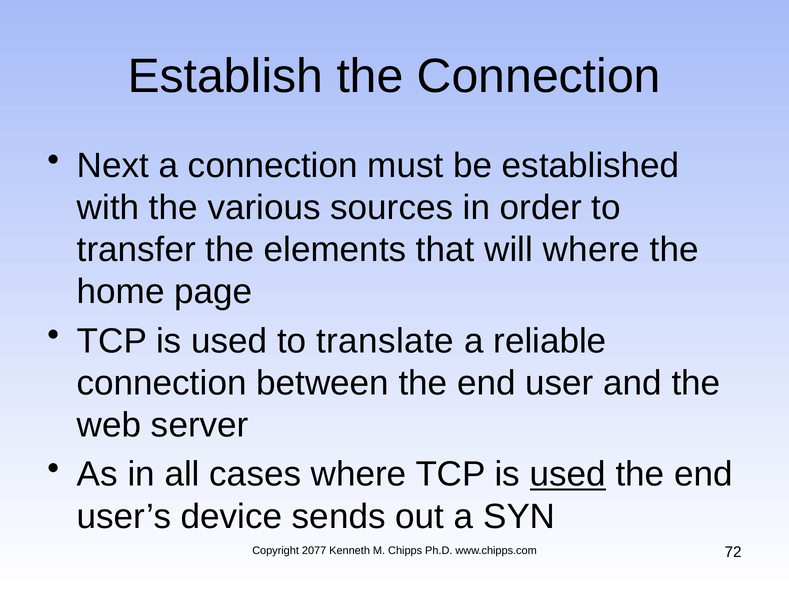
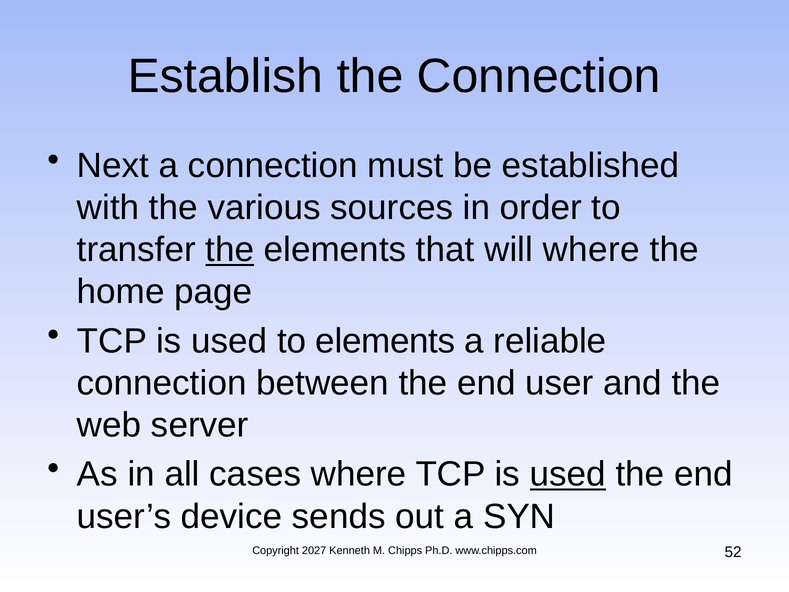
the at (230, 250) underline: none -> present
to translate: translate -> elements
2077: 2077 -> 2027
72: 72 -> 52
